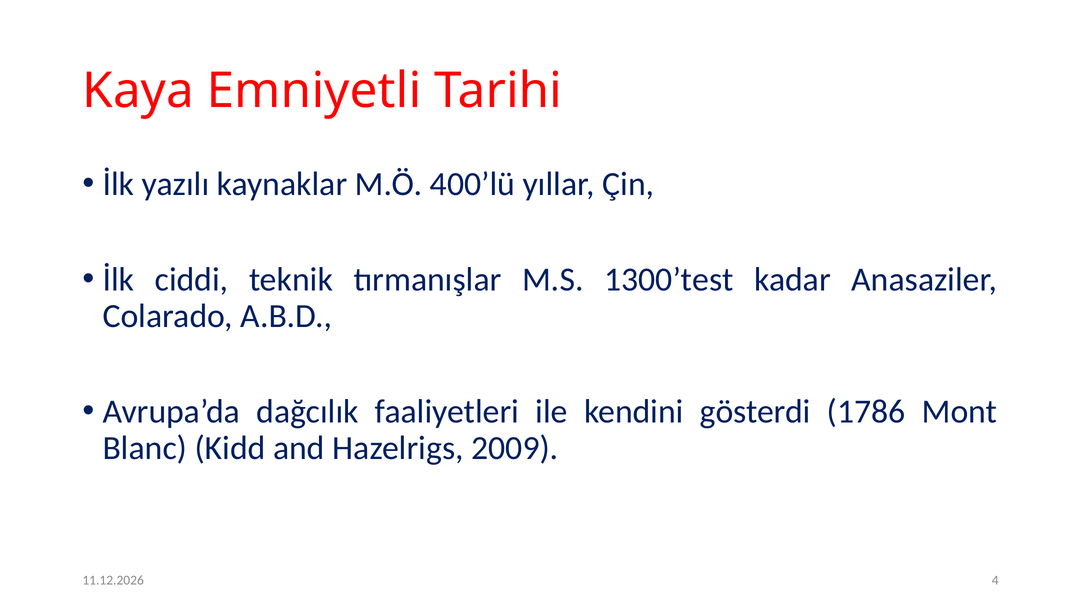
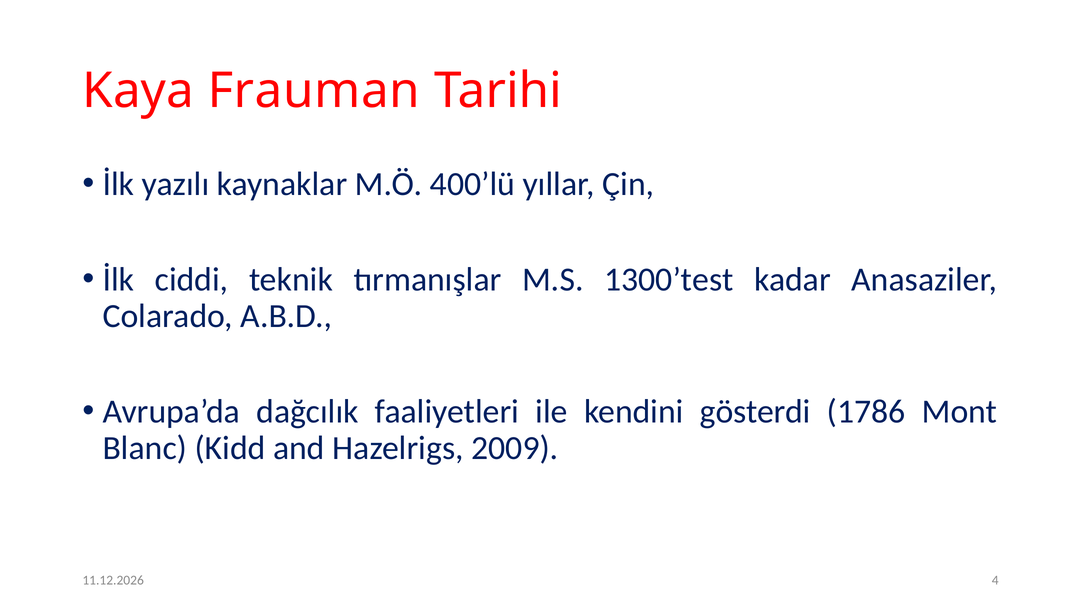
Emniyetli: Emniyetli -> Frauman
